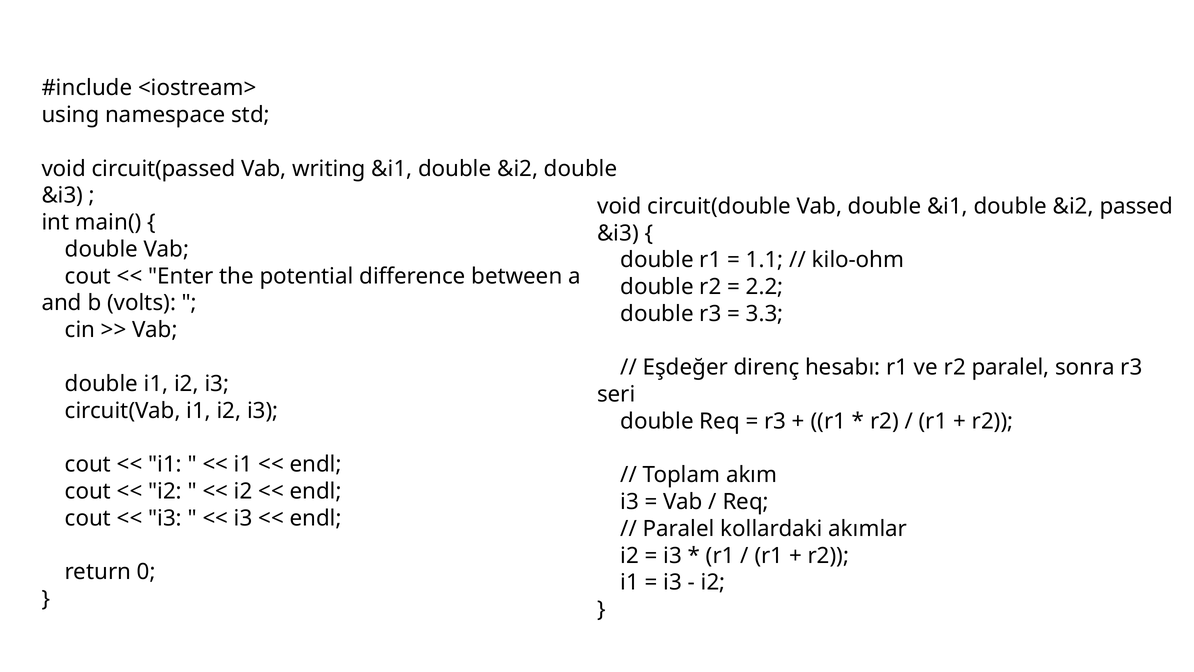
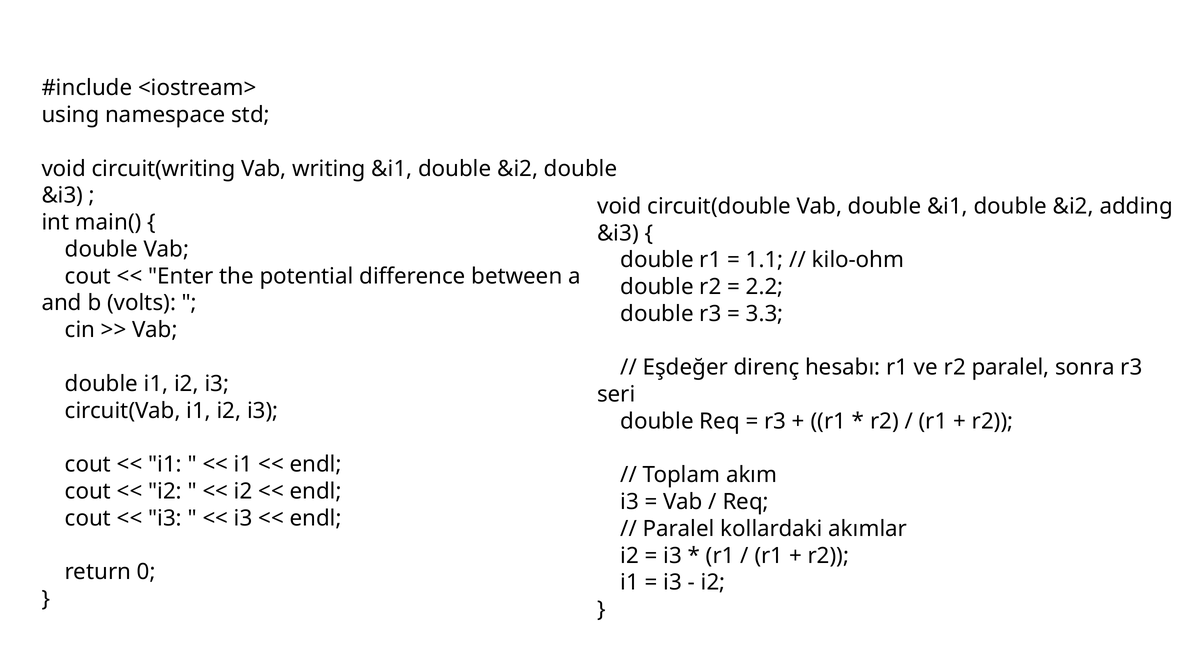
circuit(passed: circuit(passed -> circuit(writing
passed: passed -> adding
